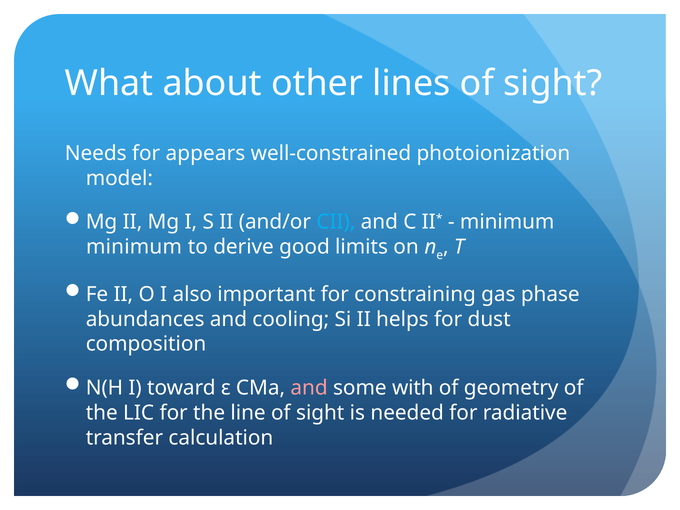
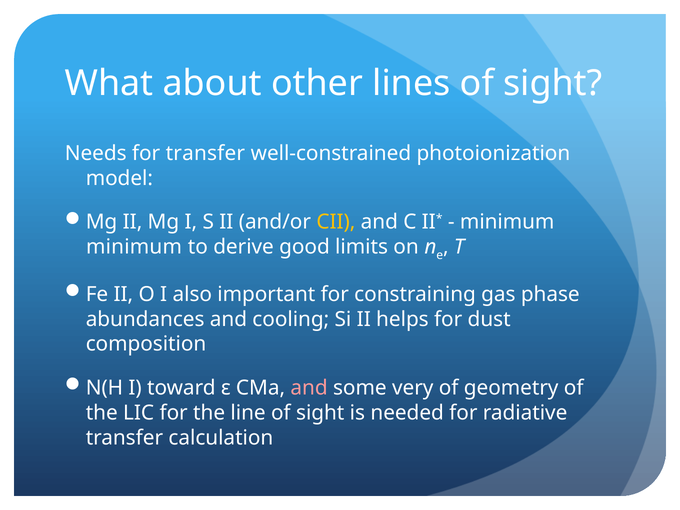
for appears: appears -> transfer
CII colour: light blue -> yellow
with: with -> very
